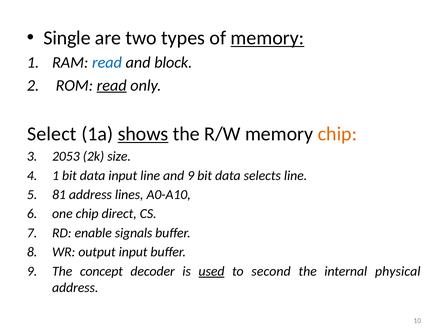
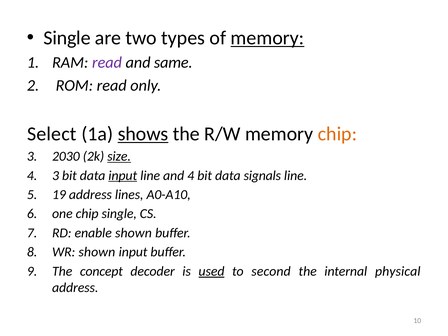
read at (107, 63) colour: blue -> purple
block: block -> same
read at (112, 85) underline: present -> none
2053: 2053 -> 2030
size underline: none -> present
1 at (56, 176): 1 -> 3
input at (123, 176) underline: none -> present
and 9: 9 -> 4
selects: selects -> signals
81: 81 -> 19
chip direct: direct -> single
enable signals: signals -> shown
WR output: output -> shown
